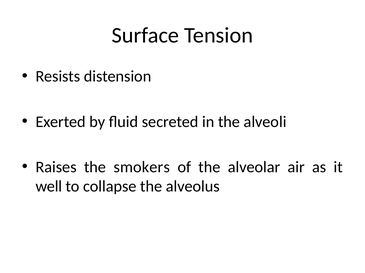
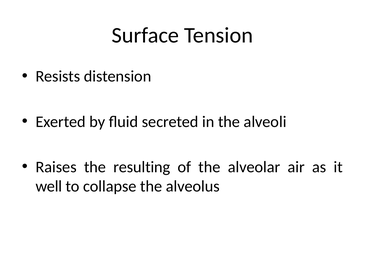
smokers: smokers -> resulting
